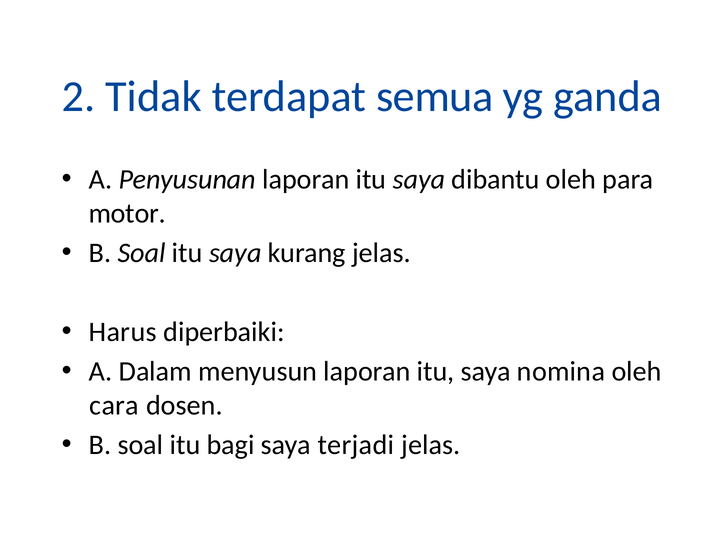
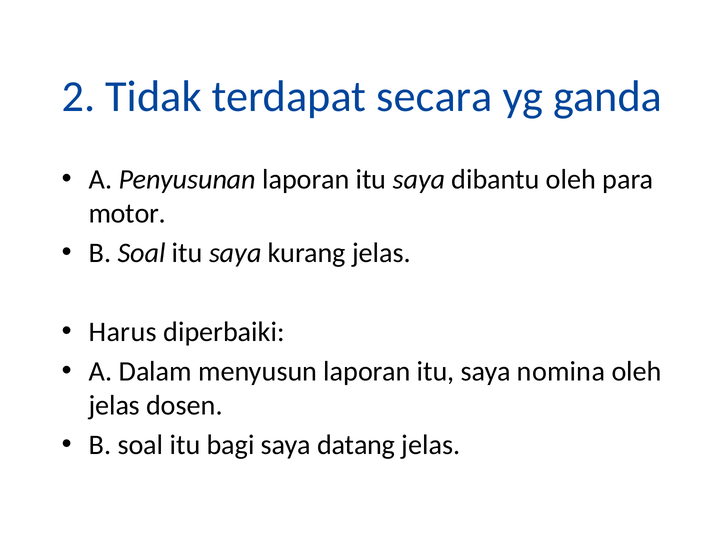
semua: semua -> secara
cara at (114, 405): cara -> jelas
terjadi: terjadi -> datang
